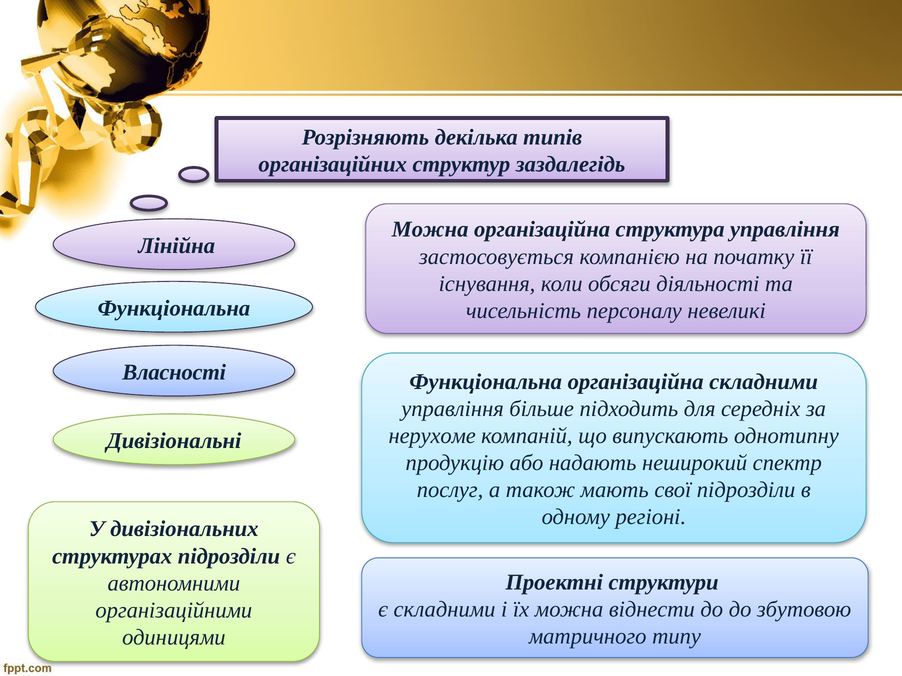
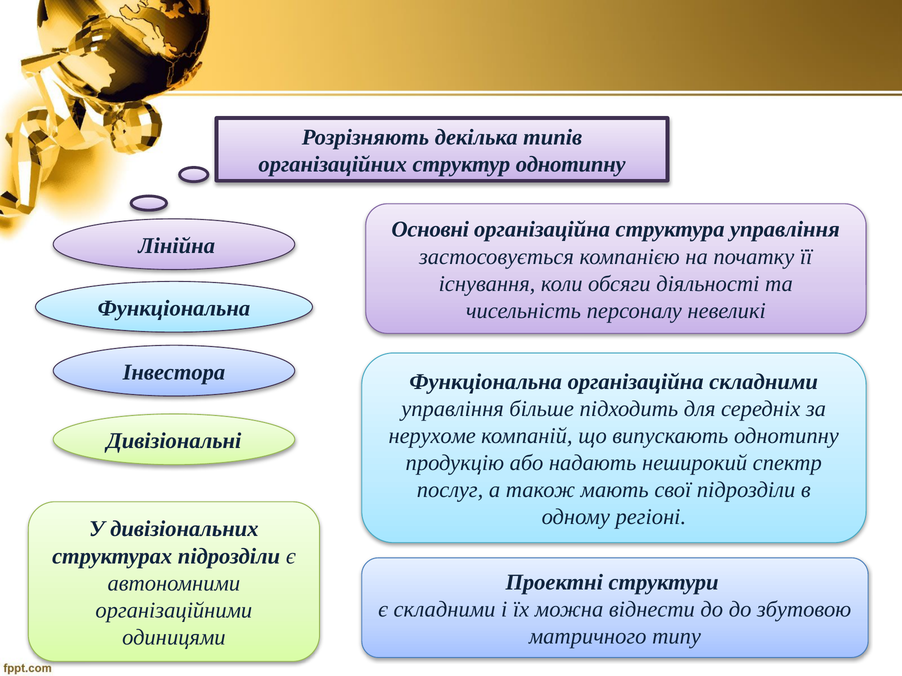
структур заздалегідь: заздалегідь -> однотипну
Можна at (430, 230): Можна -> Основні
Власності: Власності -> Інвестора
